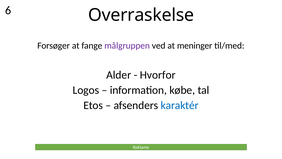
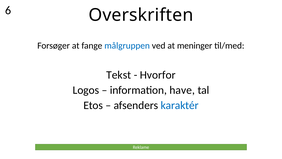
Overraskelse: Overraskelse -> Overskriften
målgruppen colour: purple -> blue
Alder: Alder -> Tekst
købe: købe -> have
